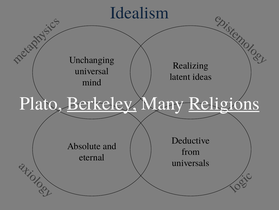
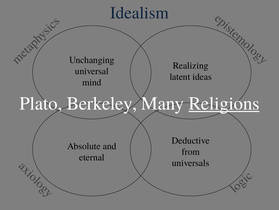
Berkeley underline: present -> none
